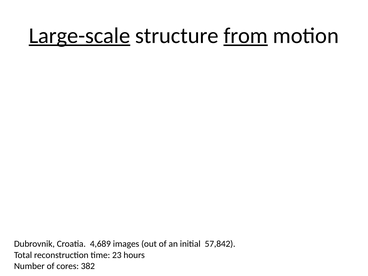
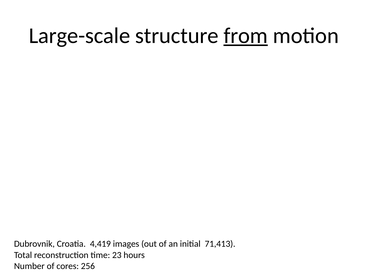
Large-scale underline: present -> none
4,689: 4,689 -> 4,419
57,842: 57,842 -> 71,413
382: 382 -> 256
